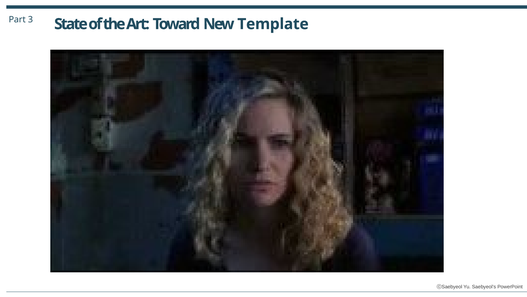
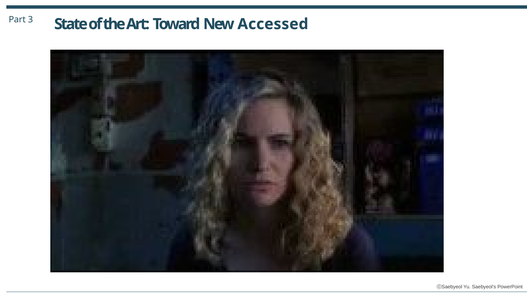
Template: Template -> Accessed
